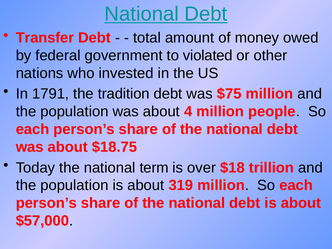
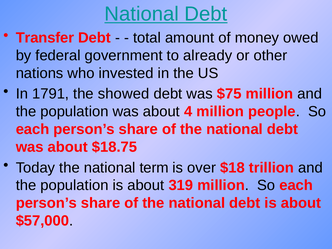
violated: violated -> already
tradition: tradition -> showed
